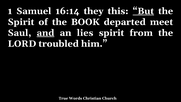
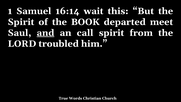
they: they -> wait
But underline: present -> none
lies: lies -> call
